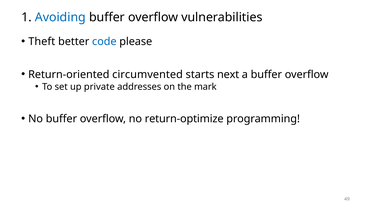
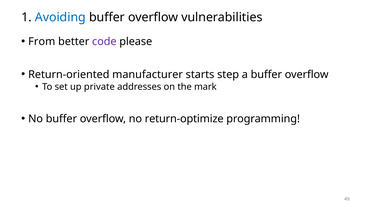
Theft: Theft -> From
code colour: blue -> purple
circumvented: circumvented -> manufacturer
next: next -> step
